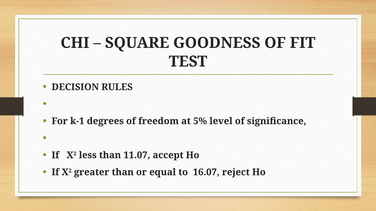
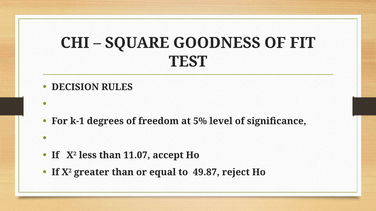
16.07: 16.07 -> 49.87
